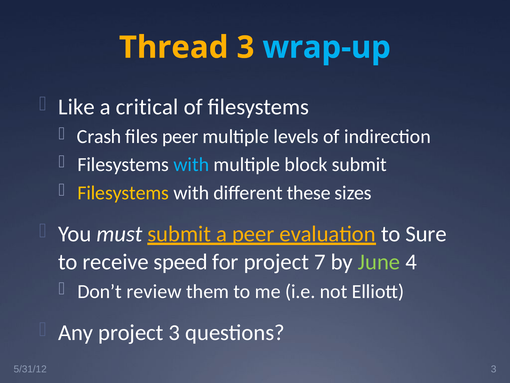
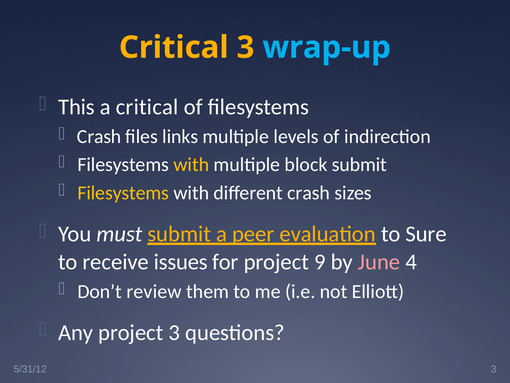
Thread at (174, 47): Thread -> Critical
Like: Like -> This
files peer: peer -> links
with at (191, 165) colour: light blue -> yellow
different these: these -> crash
speed: speed -> issues
7: 7 -> 9
June colour: light green -> pink
